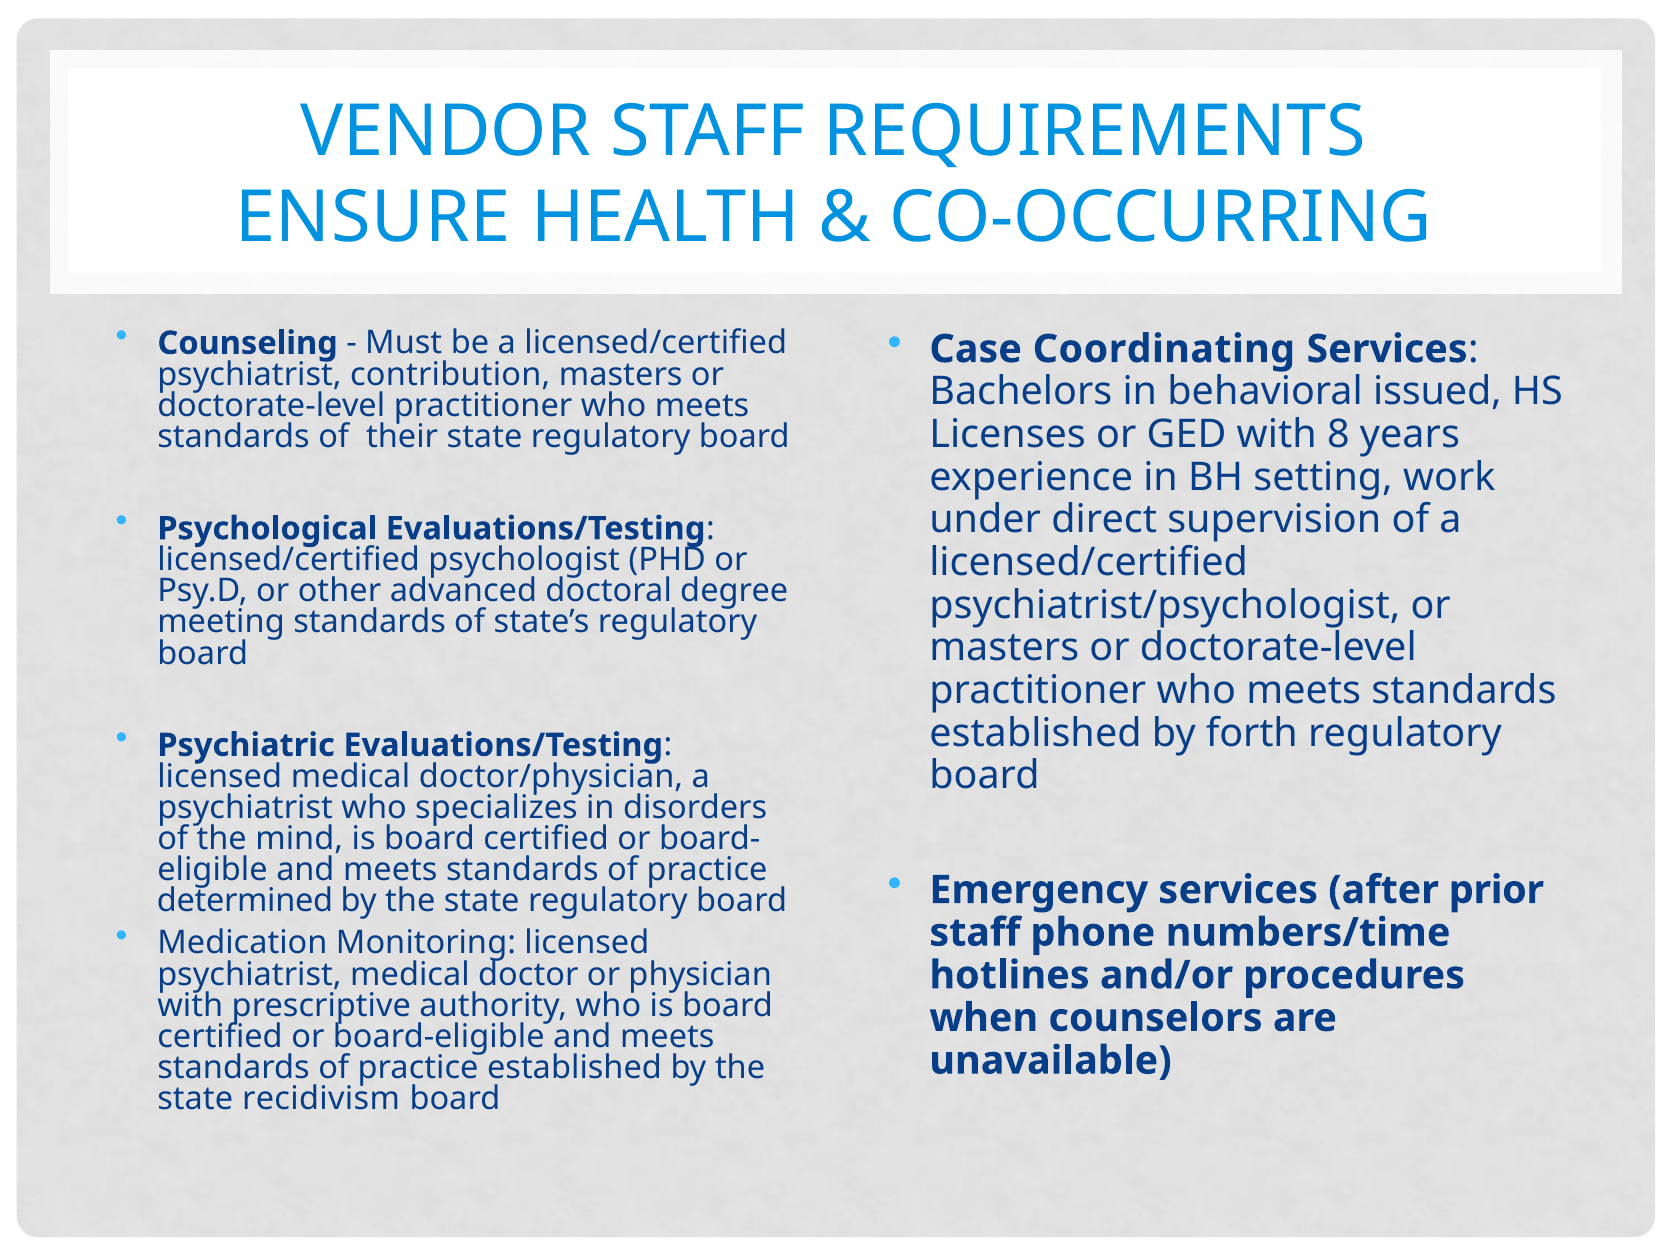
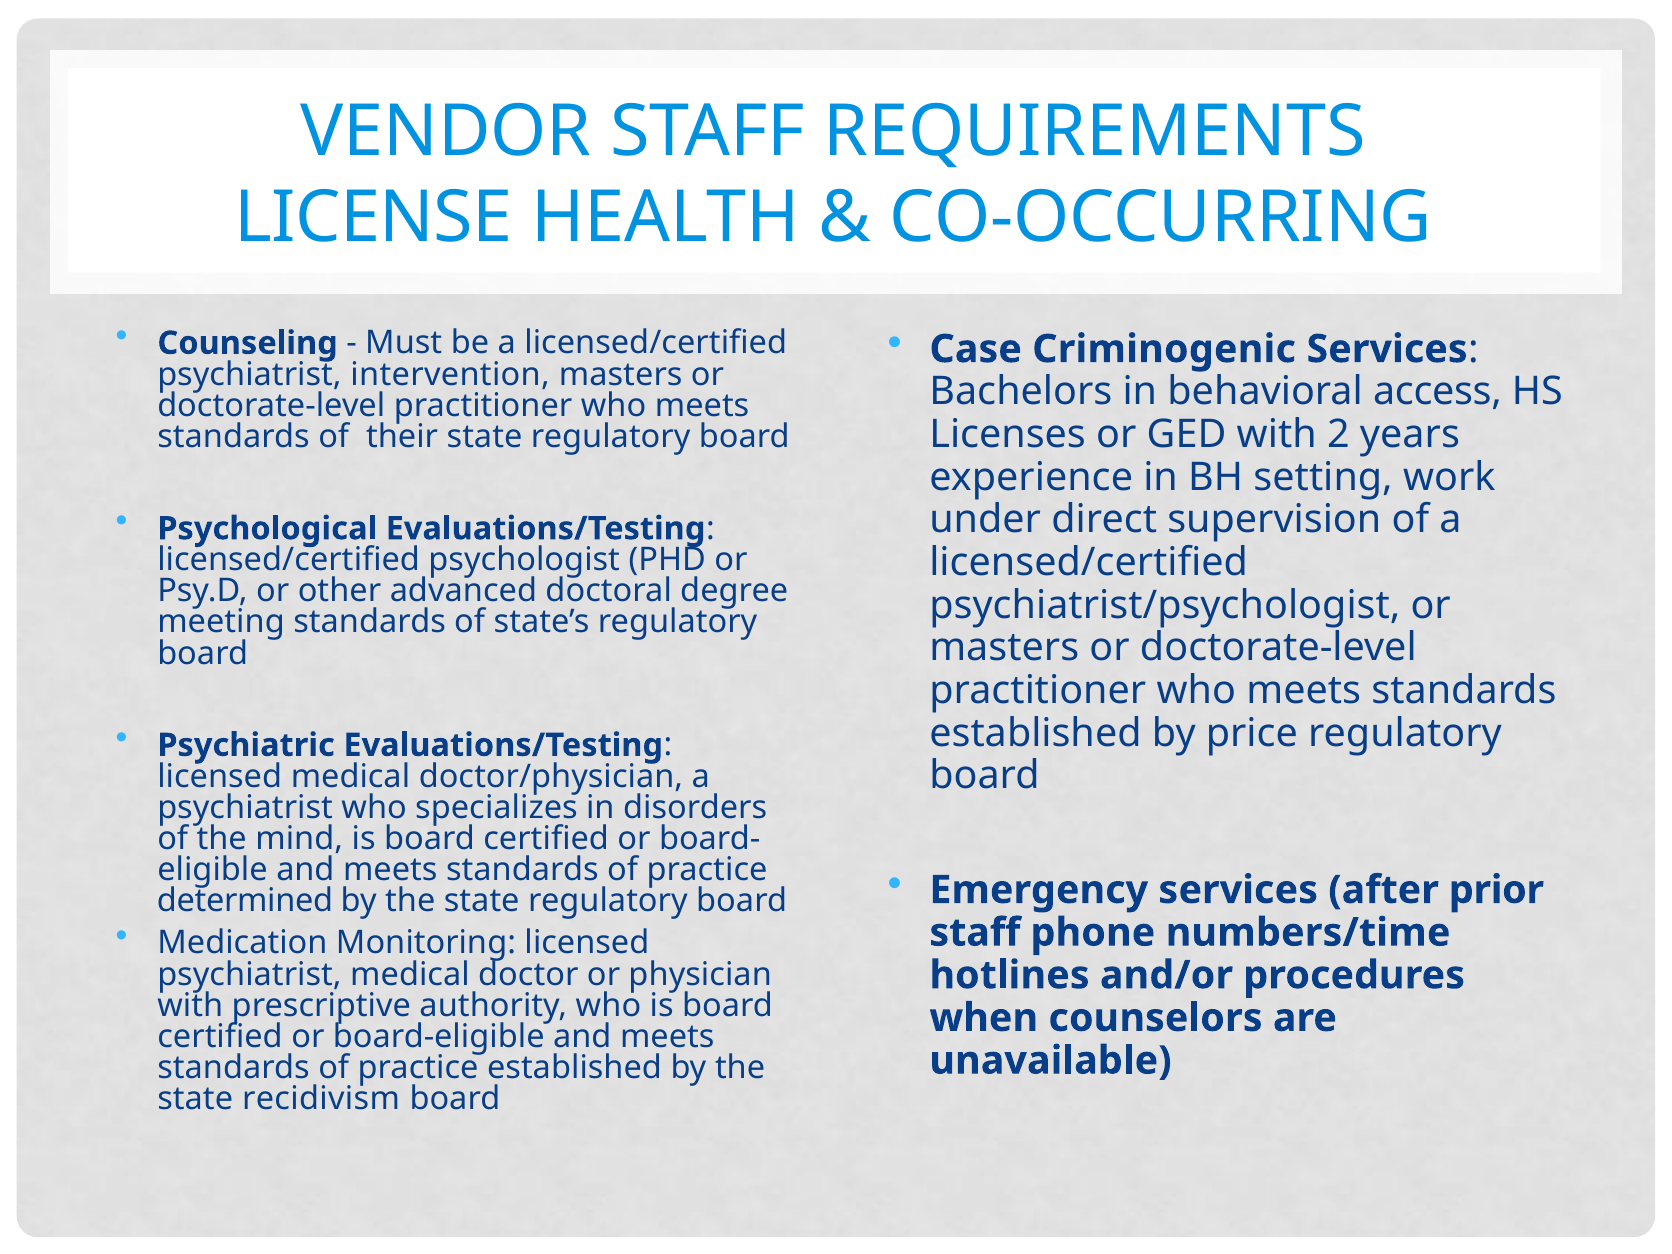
ENSURE: ENSURE -> LICENSE
Coordinating: Coordinating -> Criminogenic
contribution: contribution -> intervention
issued: issued -> access
8: 8 -> 2
forth: forth -> price
